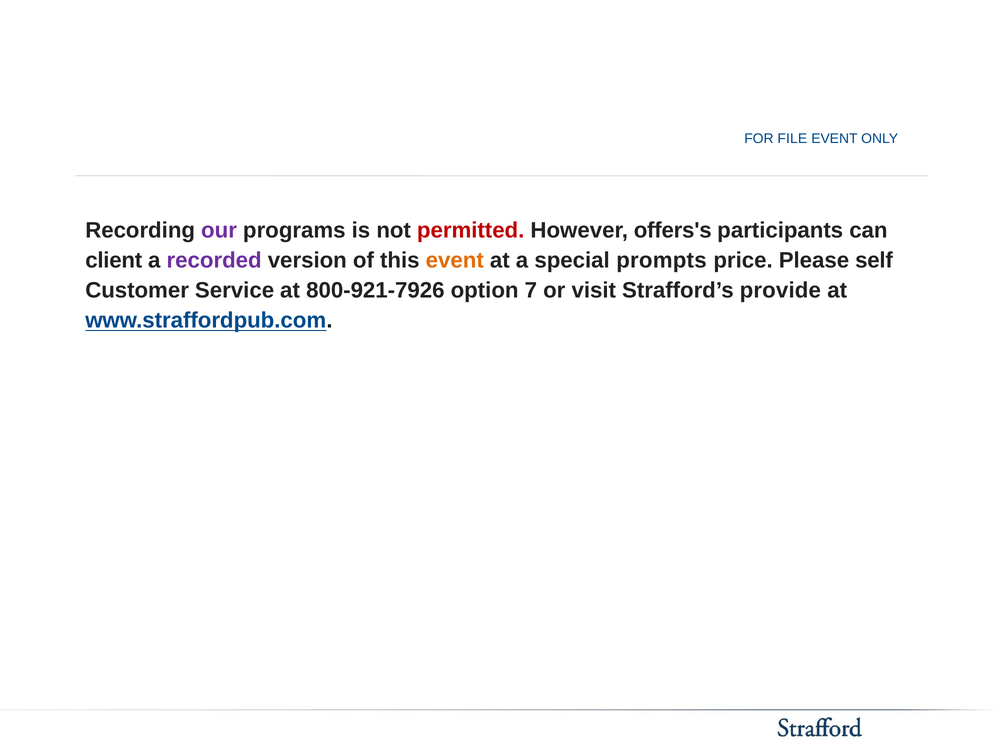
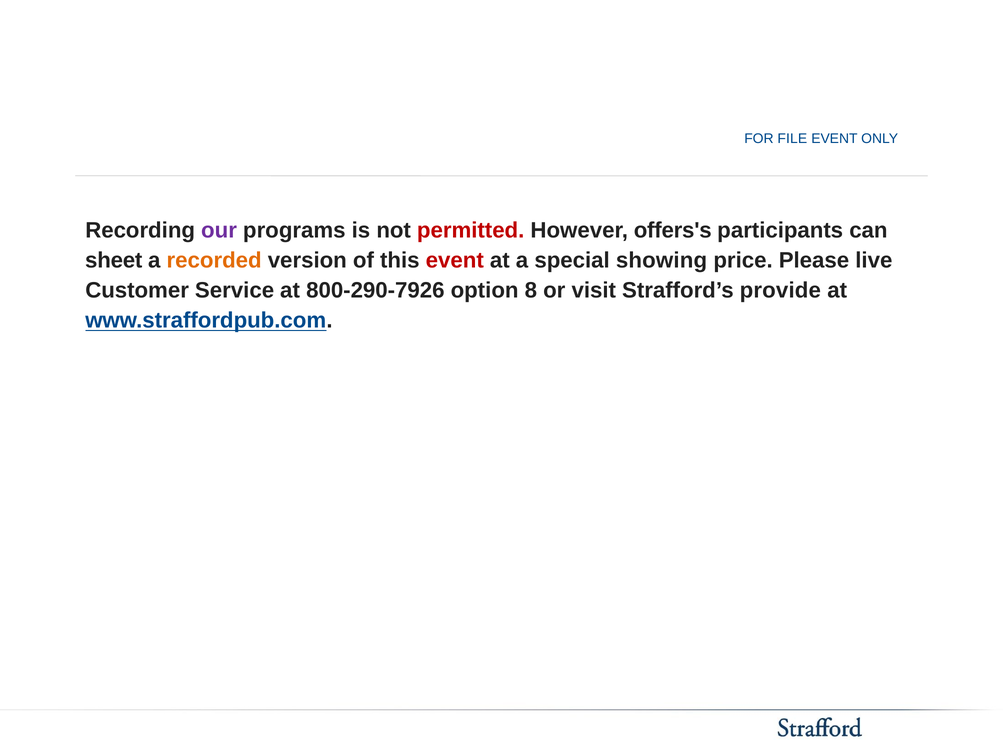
client: client -> sheet
recorded colour: purple -> orange
event at (455, 260) colour: orange -> red
prompts: prompts -> showing
self: self -> live
800-921-7926: 800-921-7926 -> 800-290-7926
7: 7 -> 8
